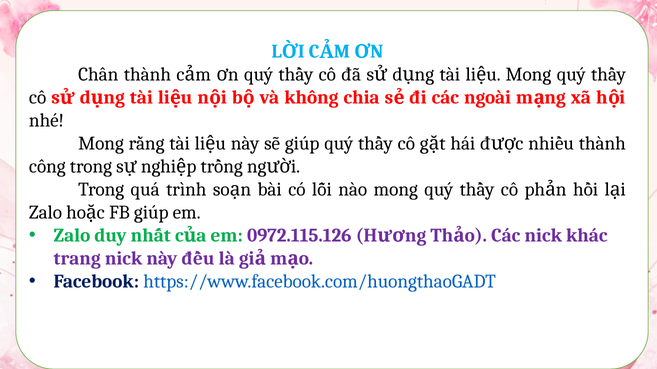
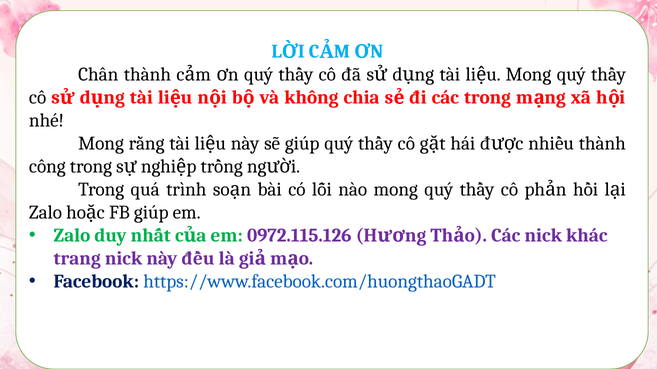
các ngoài: ngoài -> trong
